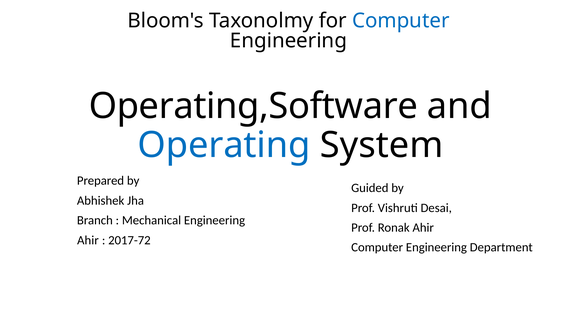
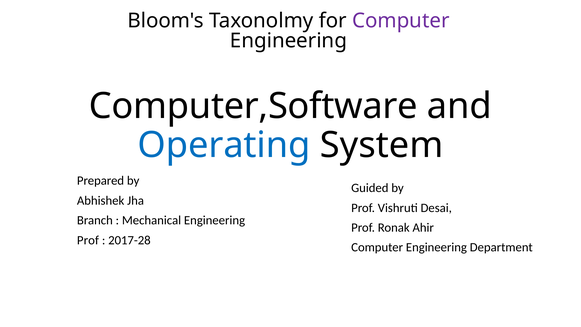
Computer at (401, 21) colour: blue -> purple
Operating,Software: Operating,Software -> Computer,Software
Ahir at (88, 240): Ahir -> Prof
2017-72: 2017-72 -> 2017-28
